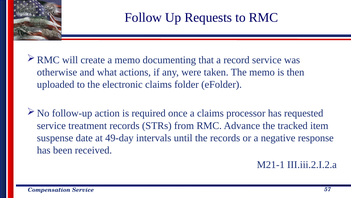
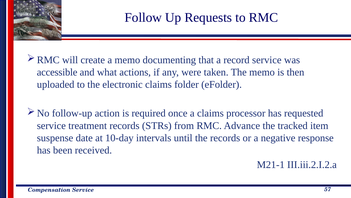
otherwise: otherwise -> accessible
49-day: 49-day -> 10-day
